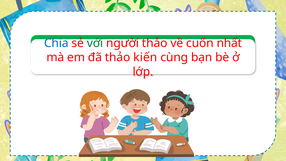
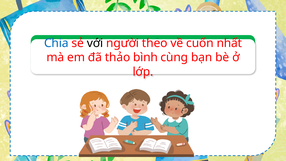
với colour: green -> black
người thảo: thảo -> theo
kiến: kiến -> bình
